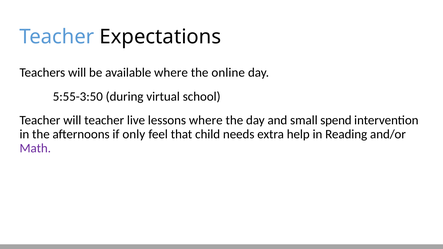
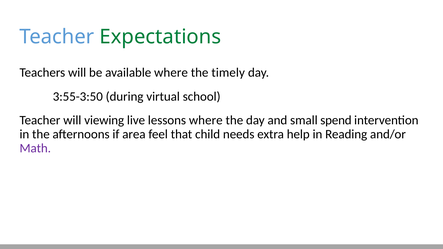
Expectations colour: black -> green
online: online -> timely
5:55-3:50: 5:55-3:50 -> 3:55-3:50
will teacher: teacher -> viewing
only: only -> area
